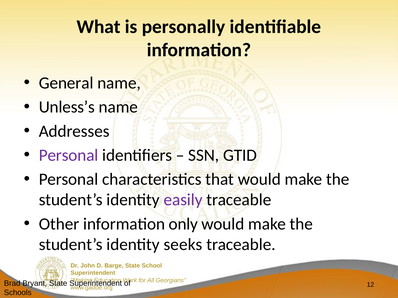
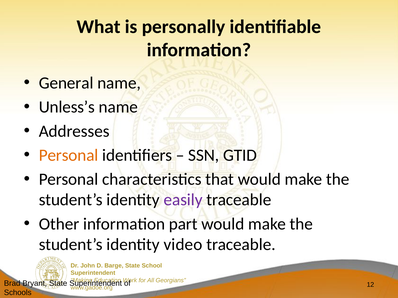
Personal at (69, 155) colour: purple -> orange
only: only -> part
seeks: seeks -> video
